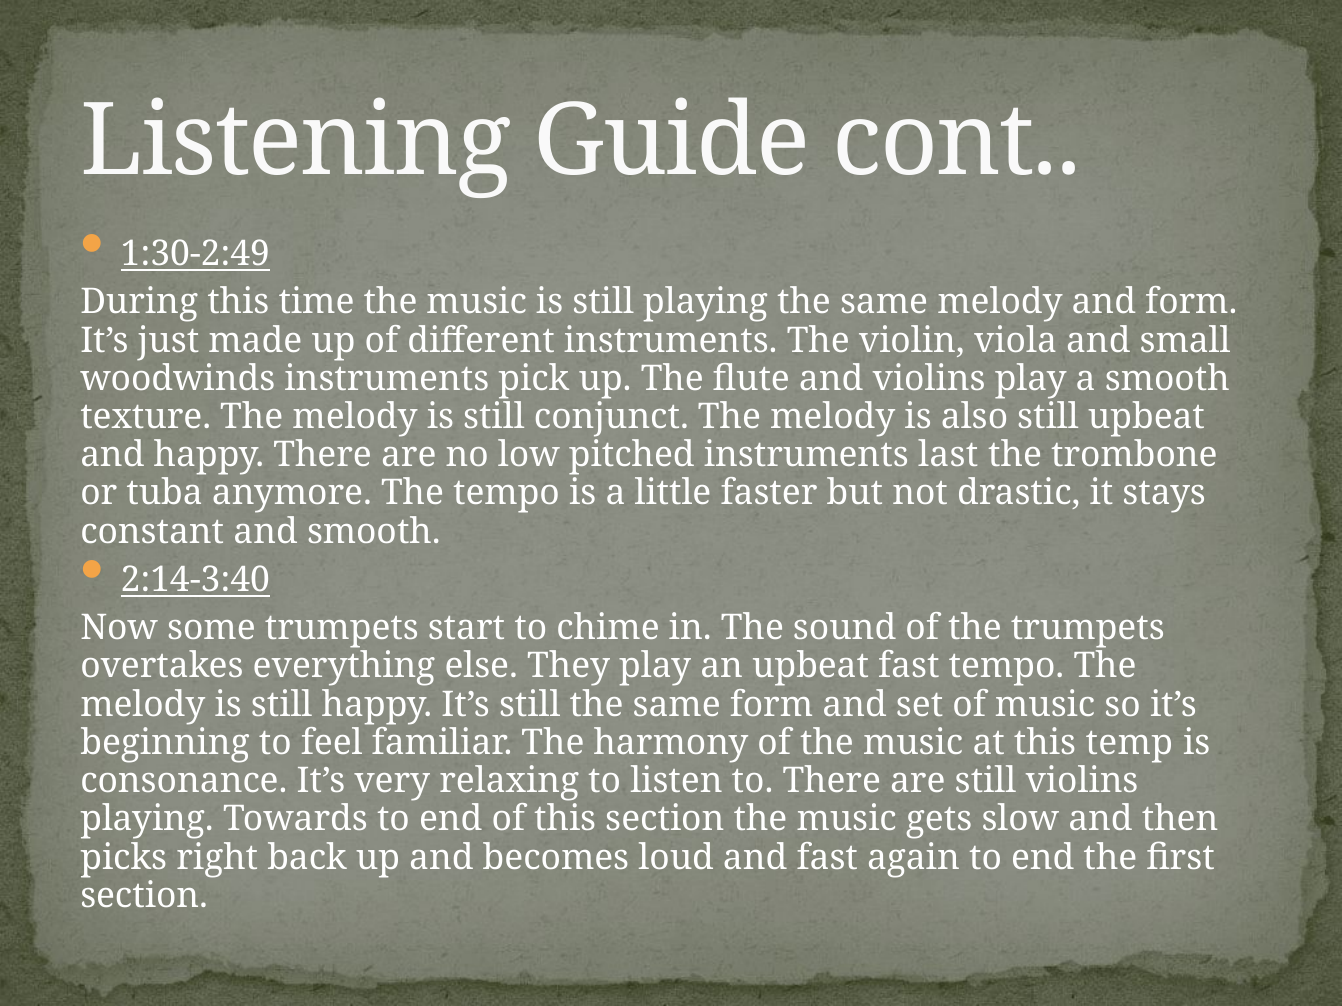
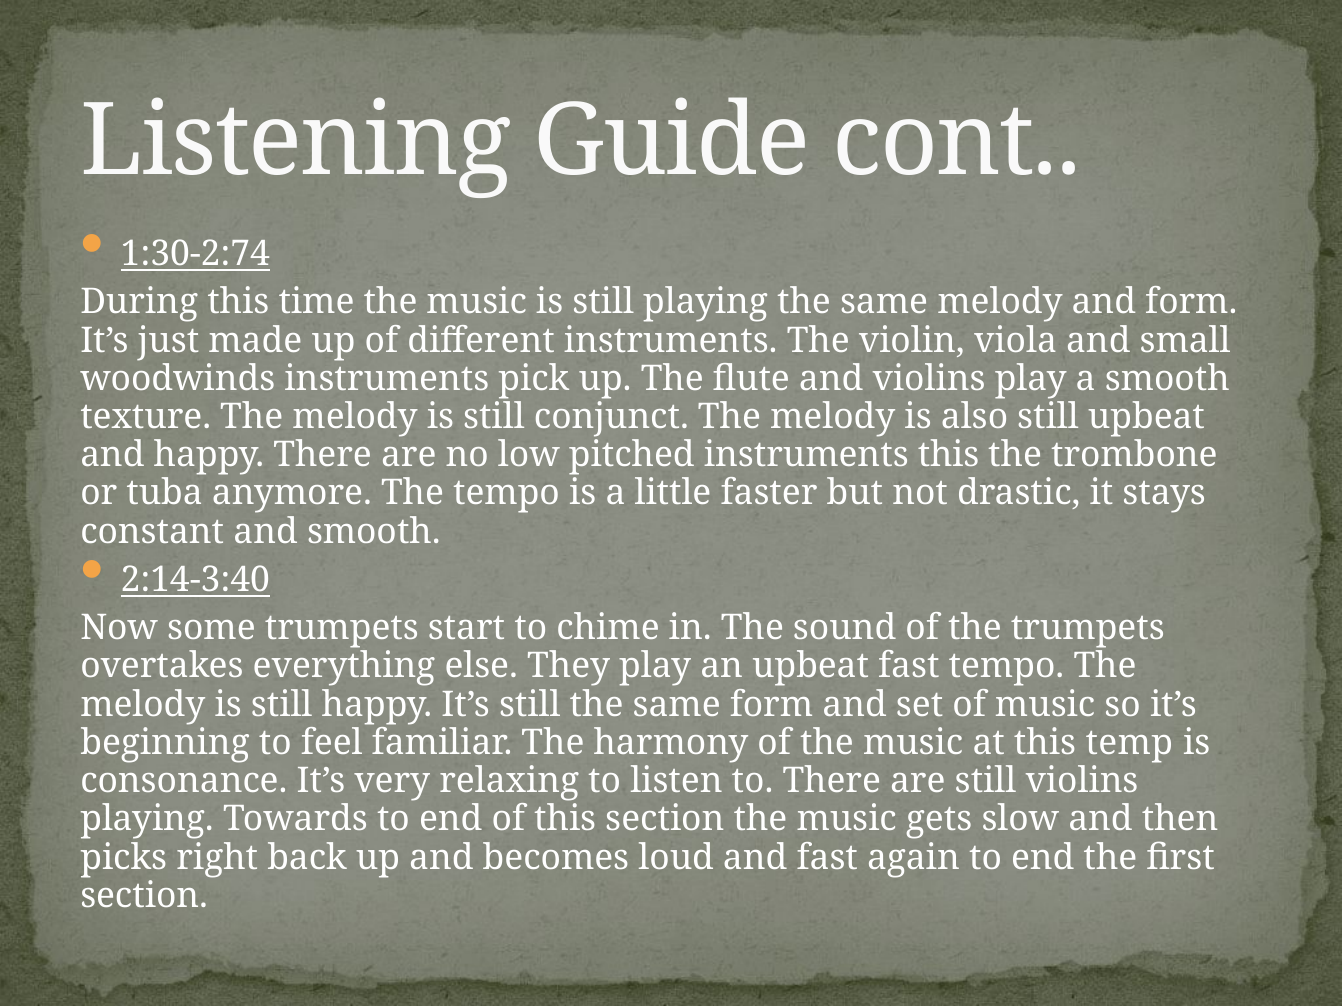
1:30-2:49: 1:30-2:49 -> 1:30-2:74
instruments last: last -> this
